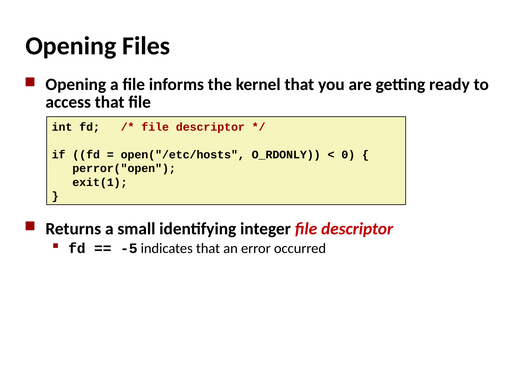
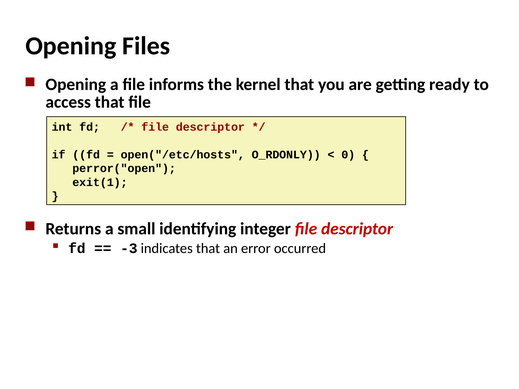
-5: -5 -> -3
